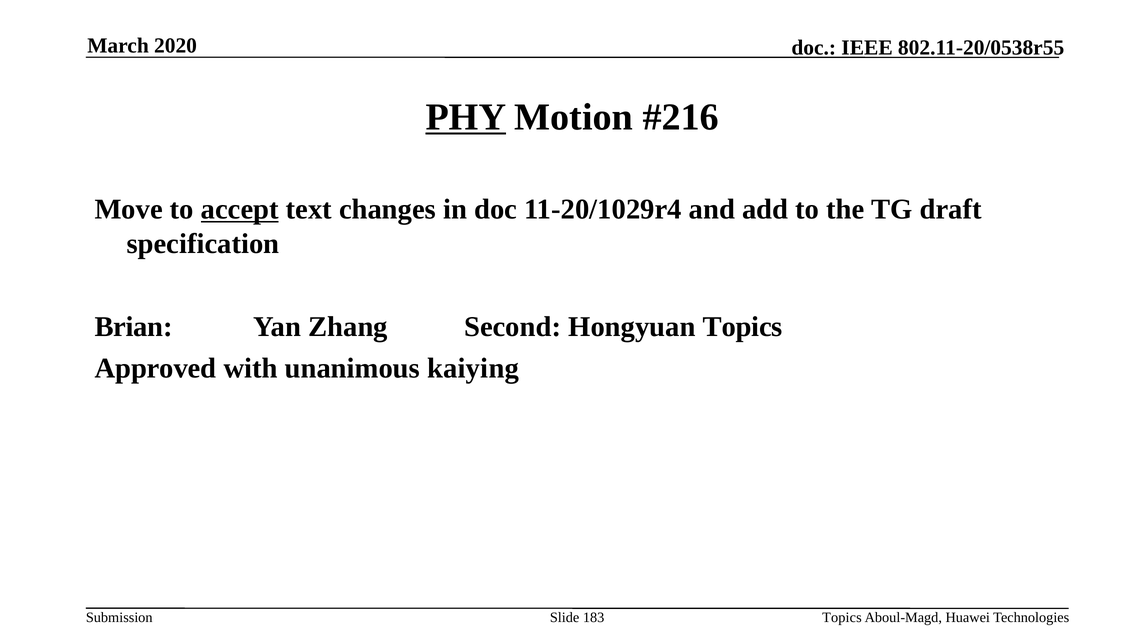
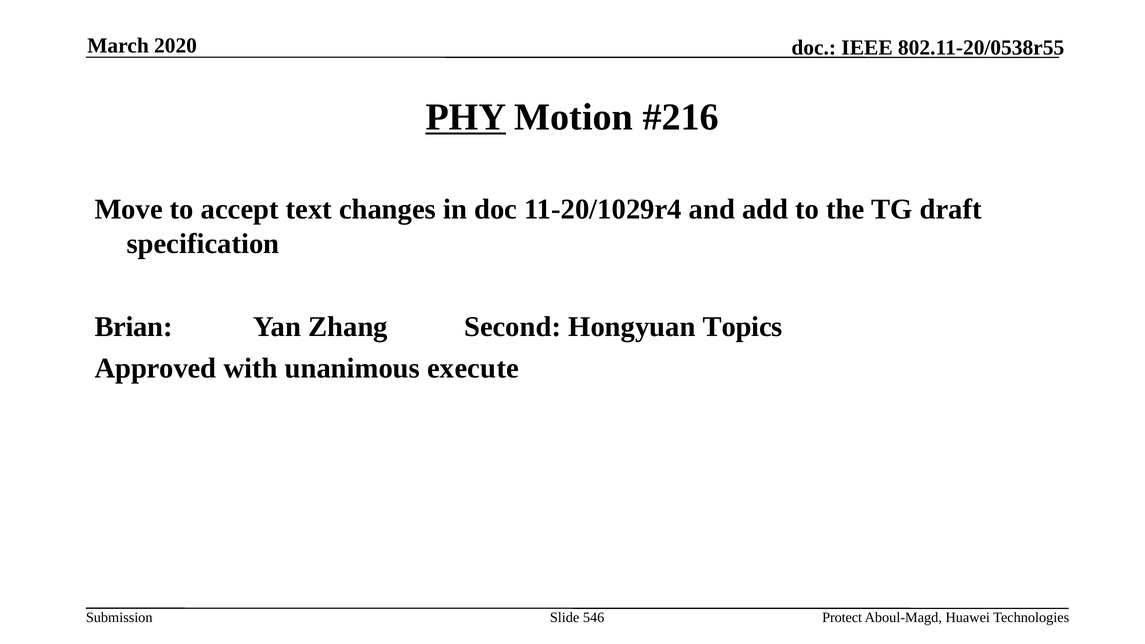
accept underline: present -> none
kaiying: kaiying -> execute
183: 183 -> 546
Topics at (842, 618): Topics -> Protect
